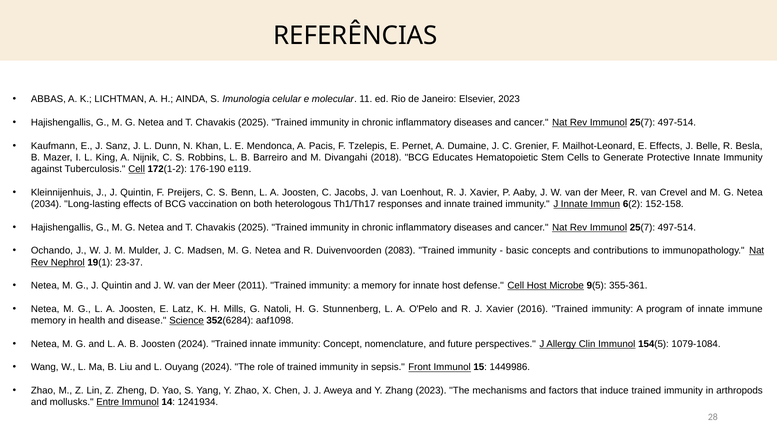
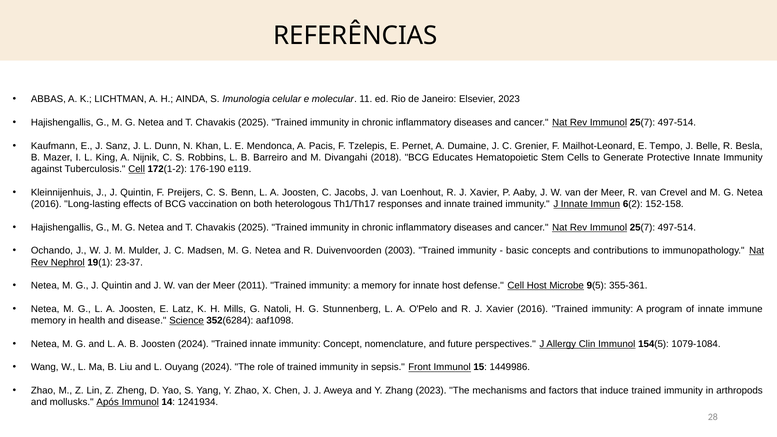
E Effects: Effects -> Tempo
2034 at (46, 204): 2034 -> 2016
2083: 2083 -> 2003
Entre: Entre -> Após
